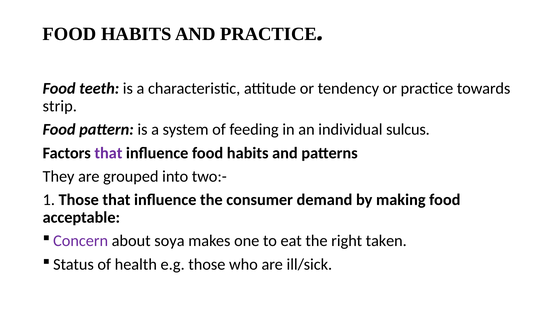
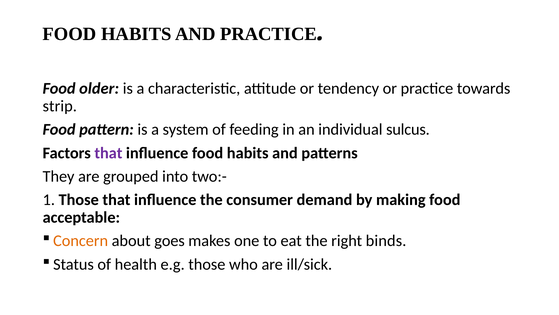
teeth: teeth -> older
Concern colour: purple -> orange
soya: soya -> goes
taken: taken -> binds
